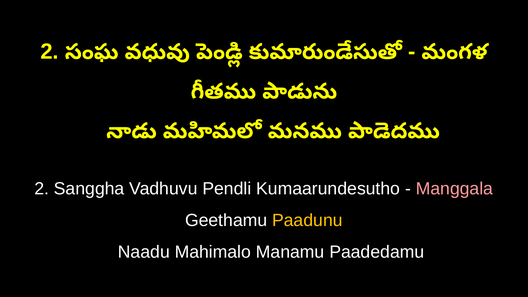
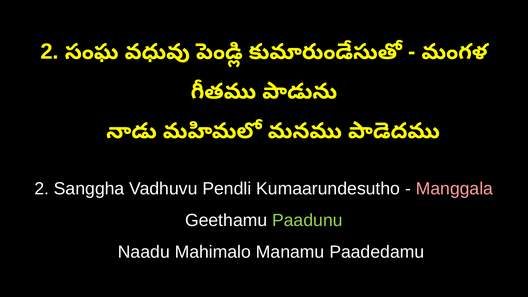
Paadunu colour: yellow -> light green
